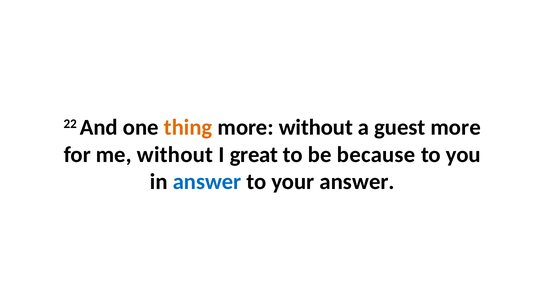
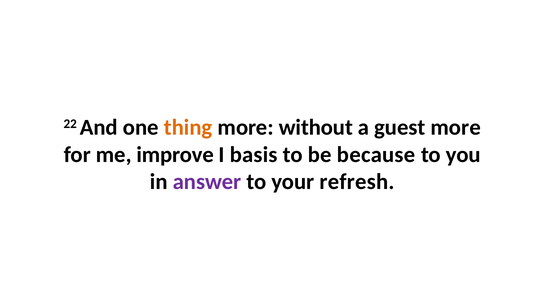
me without: without -> improve
great: great -> basis
answer at (207, 182) colour: blue -> purple
your answer: answer -> refresh
